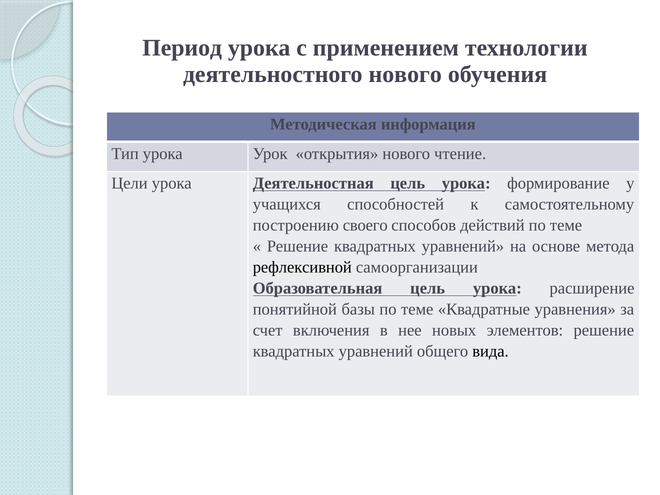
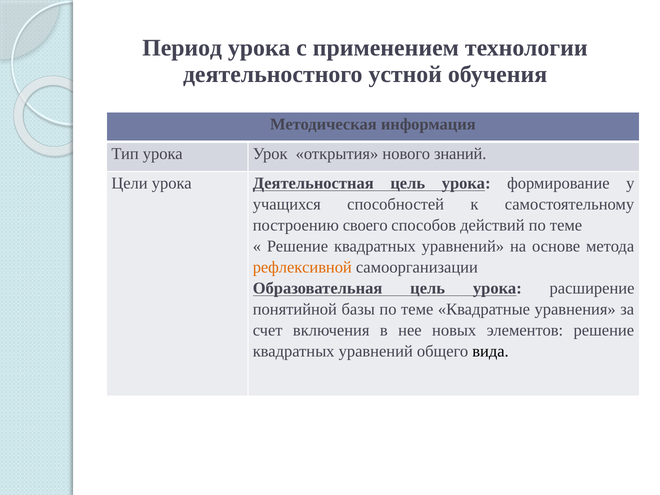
деятельностного нового: нового -> устной
чтение: чтение -> знаний
рефлексивной colour: black -> orange
